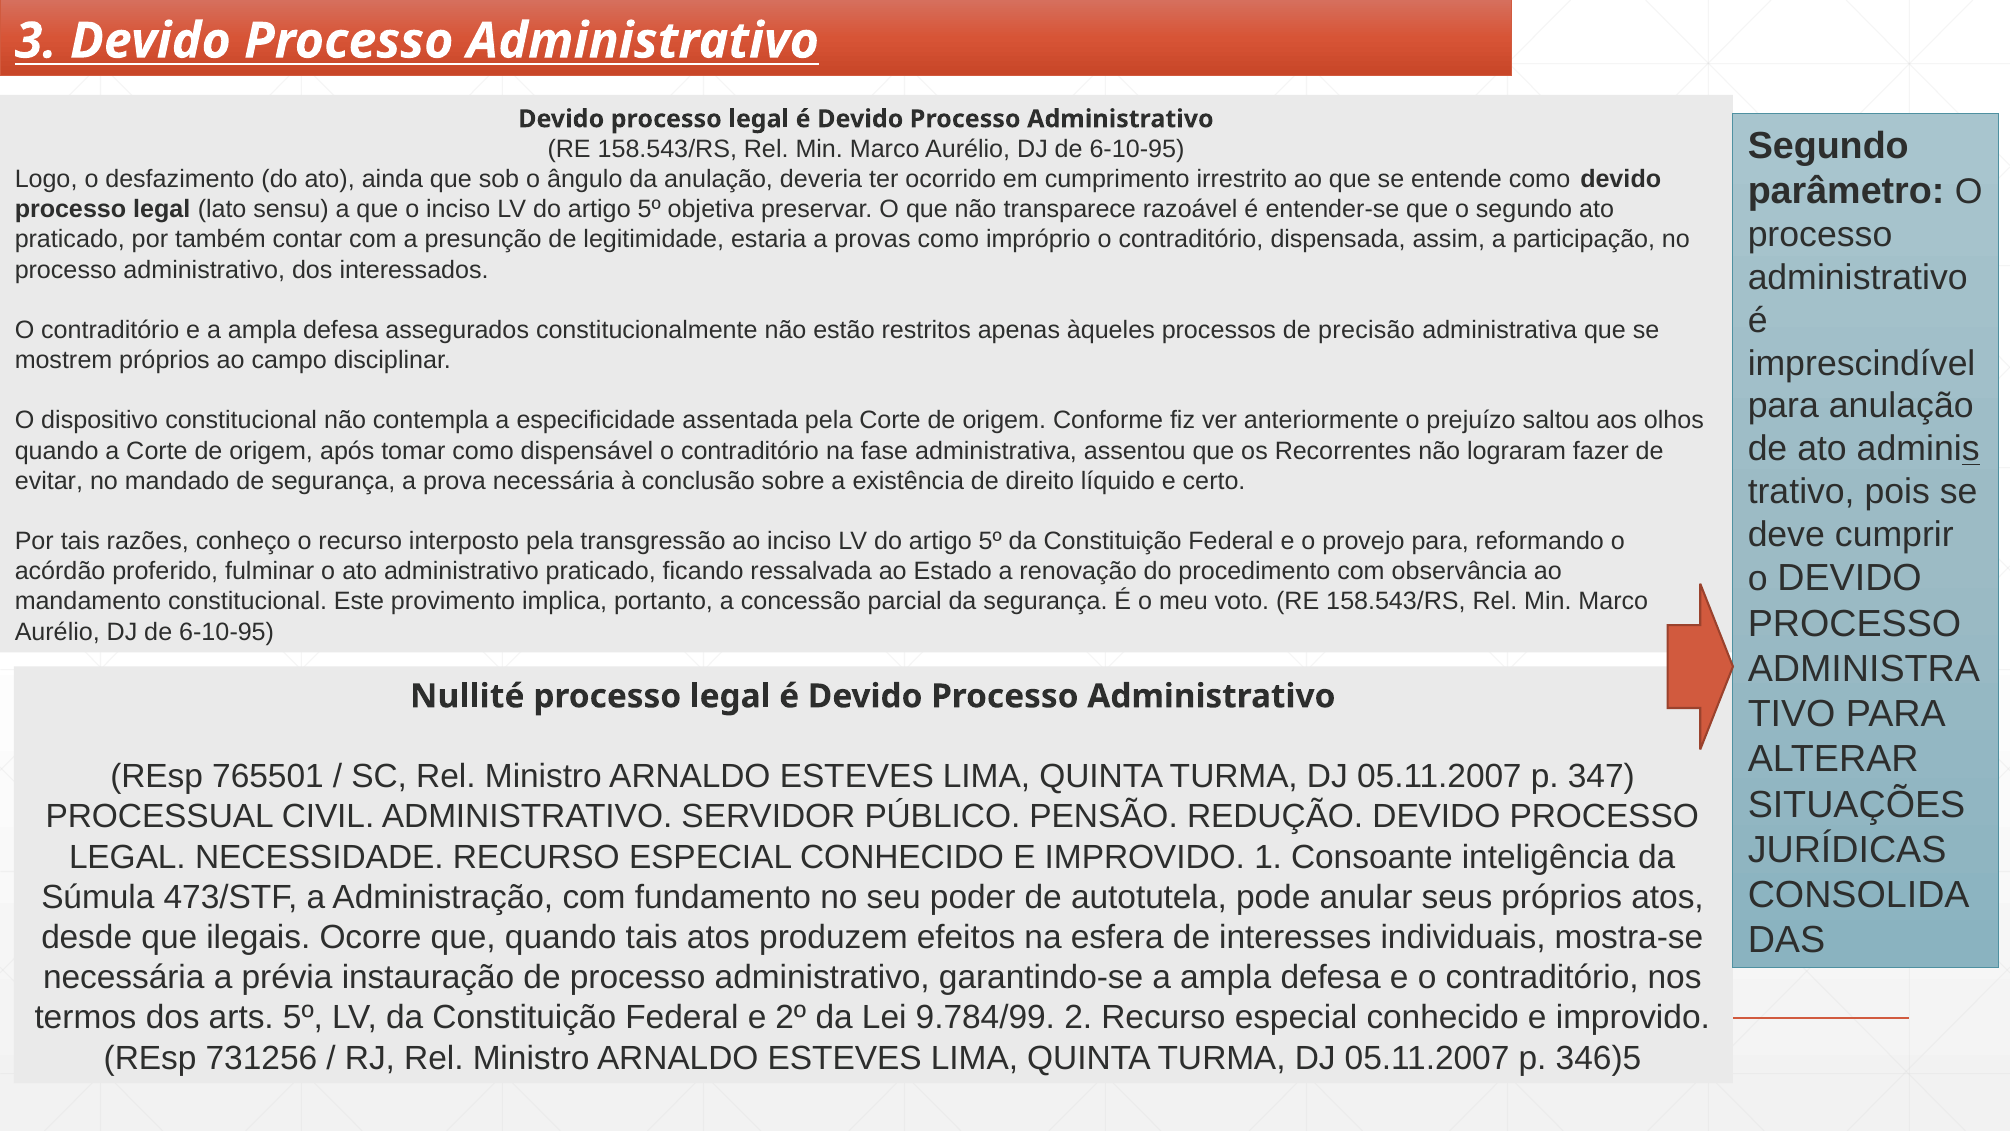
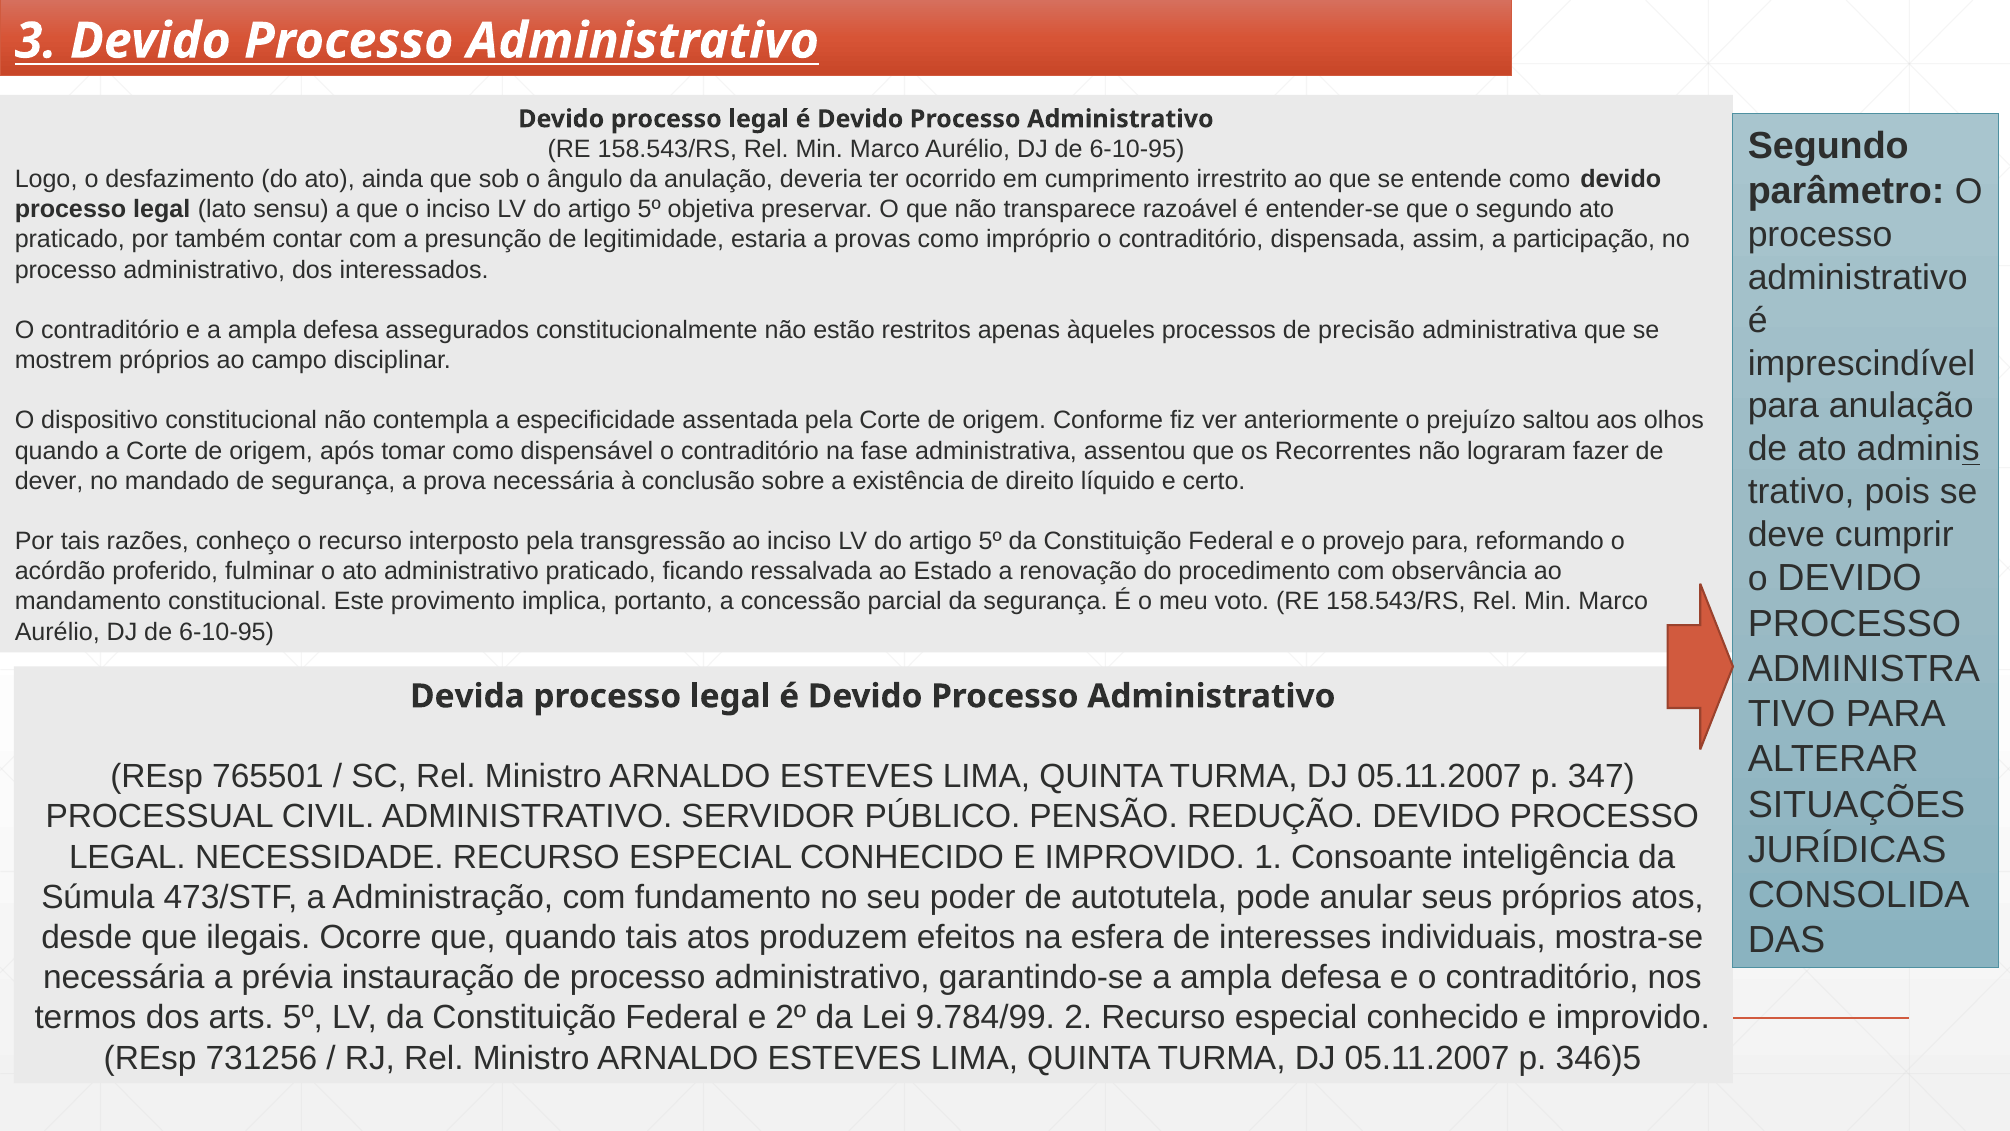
evitar: evitar -> dever
Nullité: Nullité -> Devida
